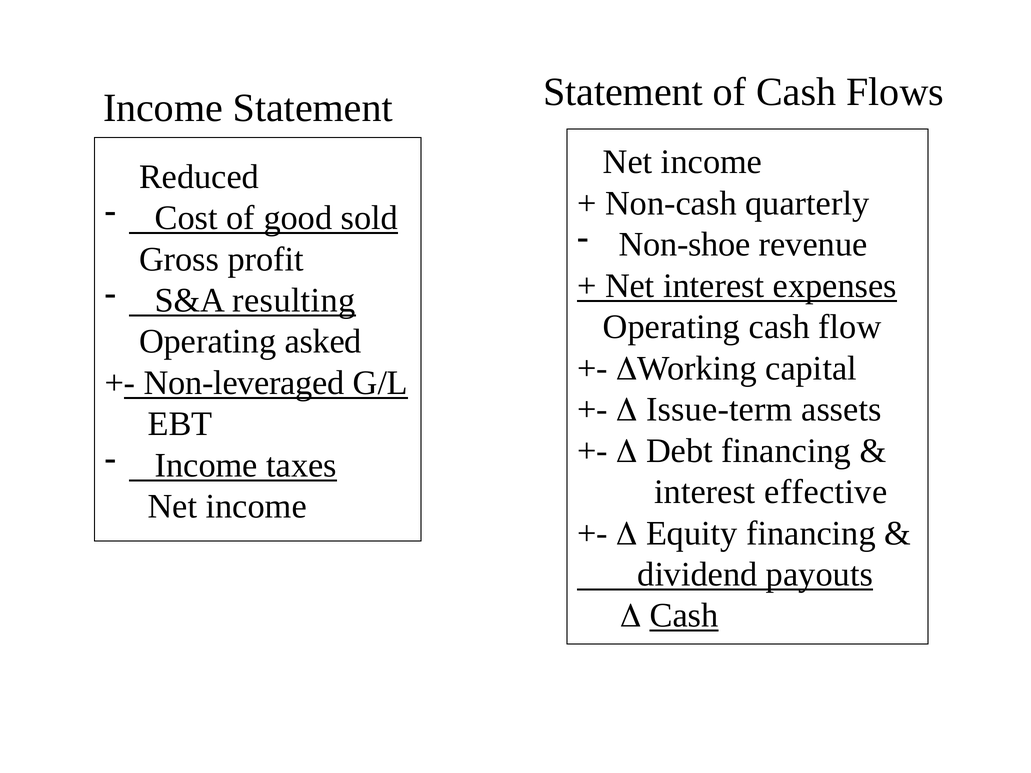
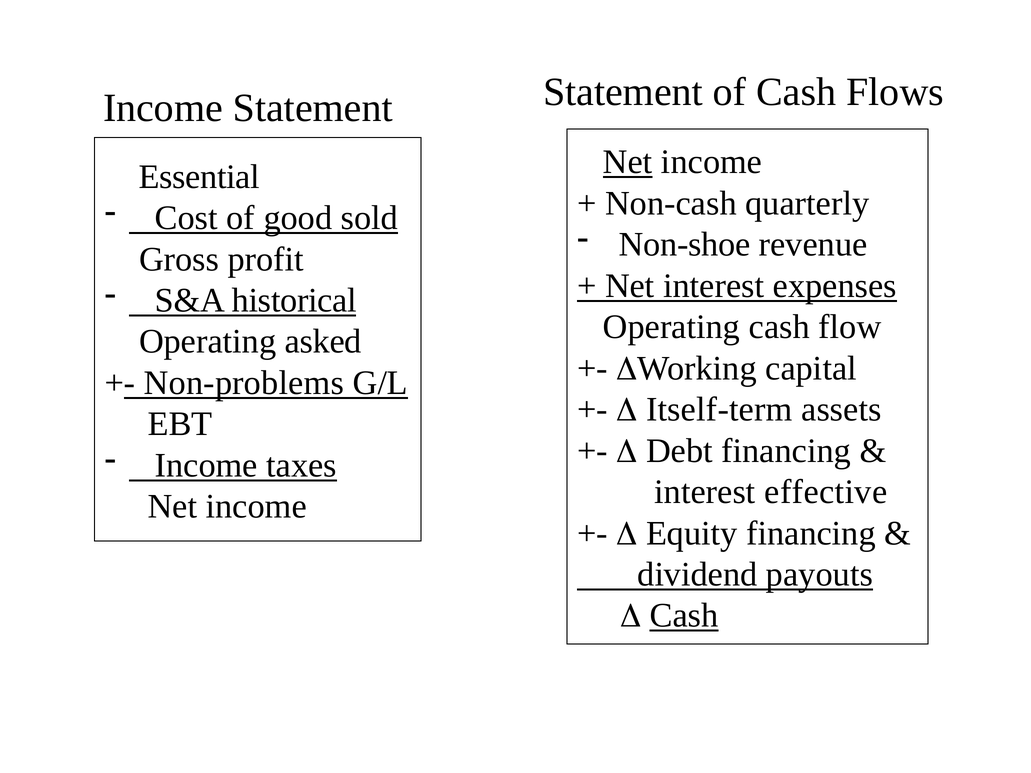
Net at (628, 162) underline: none -> present
Reduced: Reduced -> Essential
resulting: resulting -> historical
Non-leveraged: Non-leveraged -> Non-problems
Issue-term: Issue-term -> Itself-term
